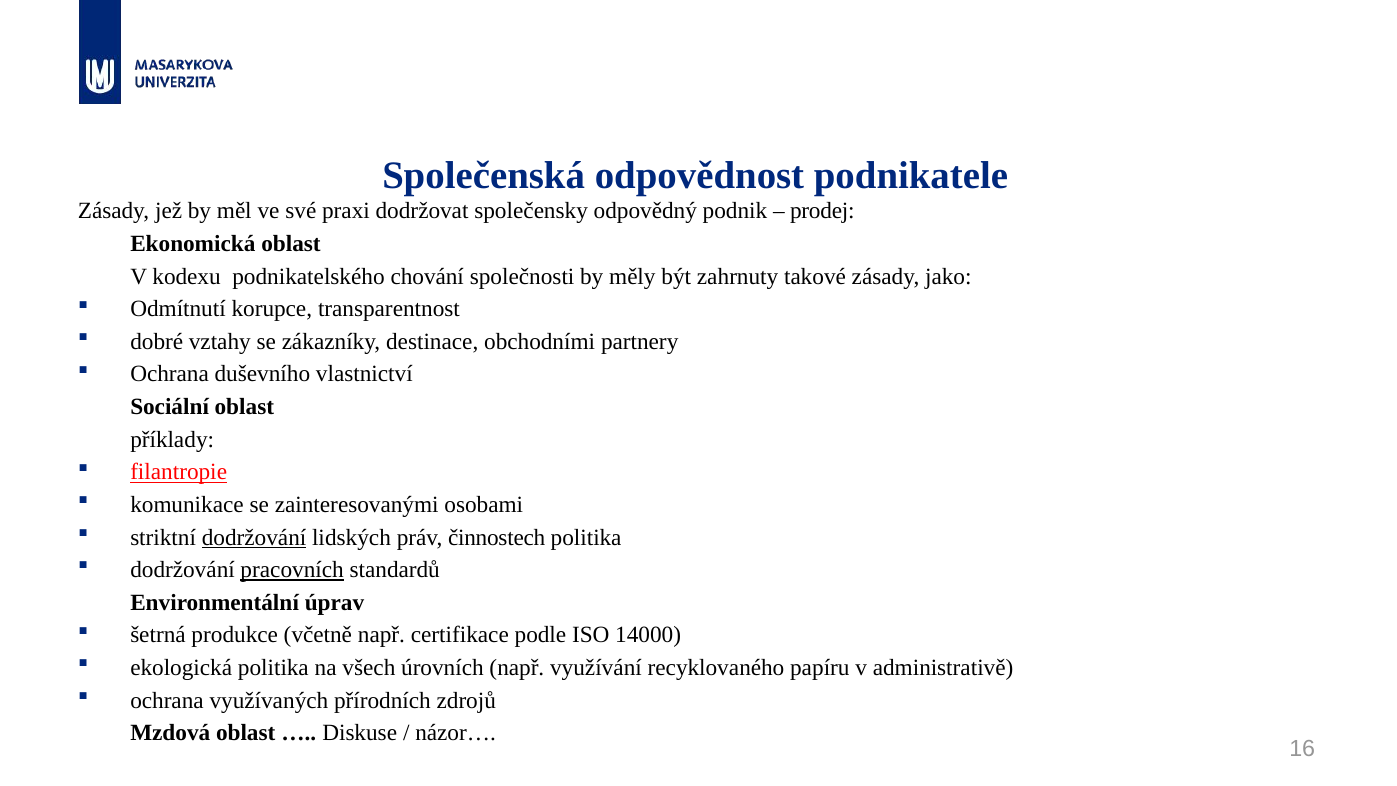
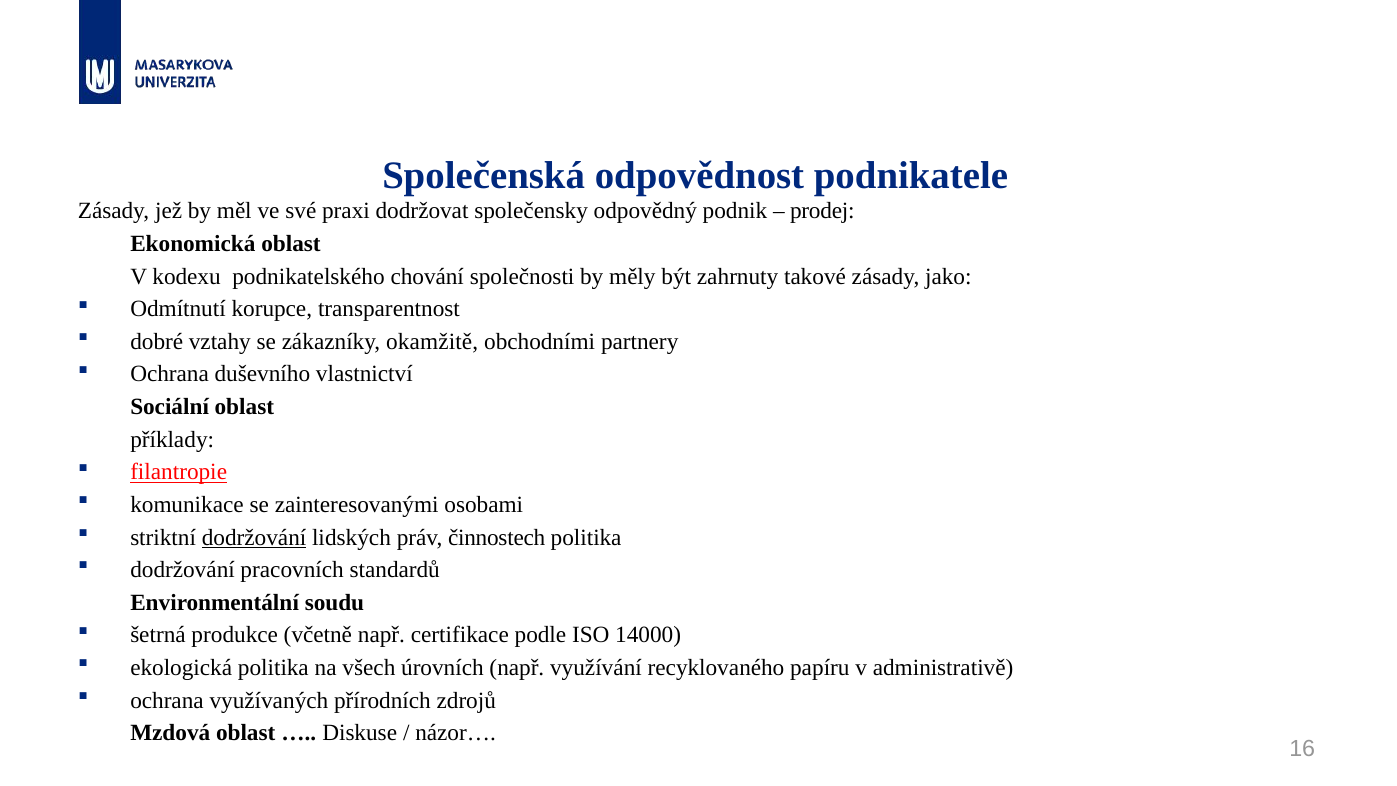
destinace: destinace -> okamžitě
pracovních underline: present -> none
úprav: úprav -> soudu
